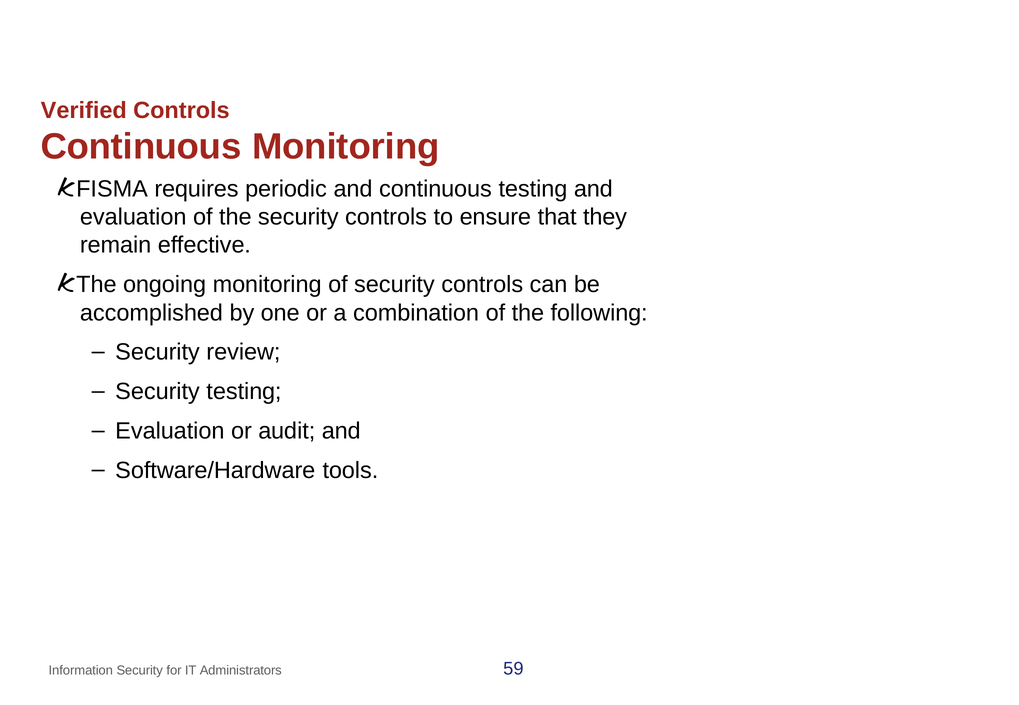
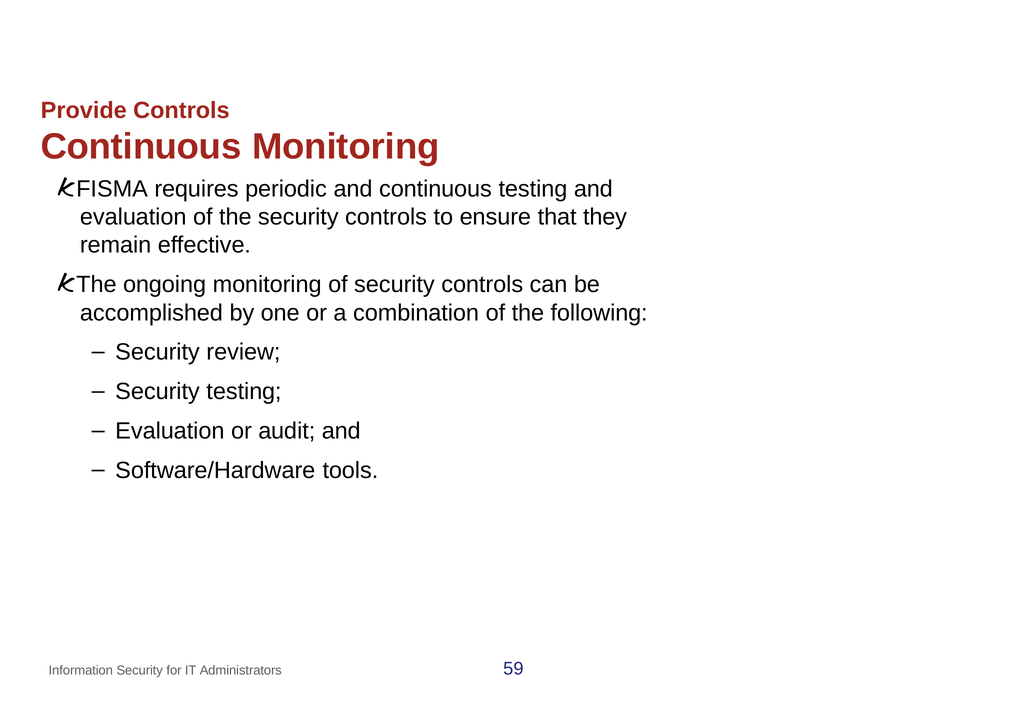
Verified: Verified -> Provide
